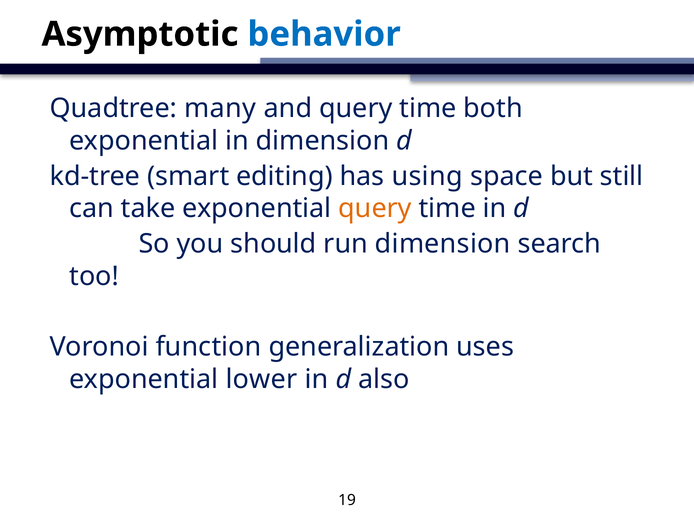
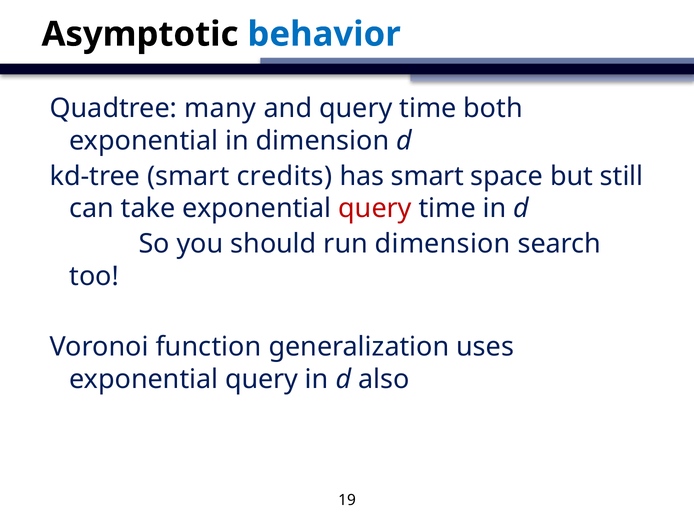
editing: editing -> credits
has using: using -> smart
query at (375, 208) colour: orange -> red
lower at (261, 379): lower -> query
